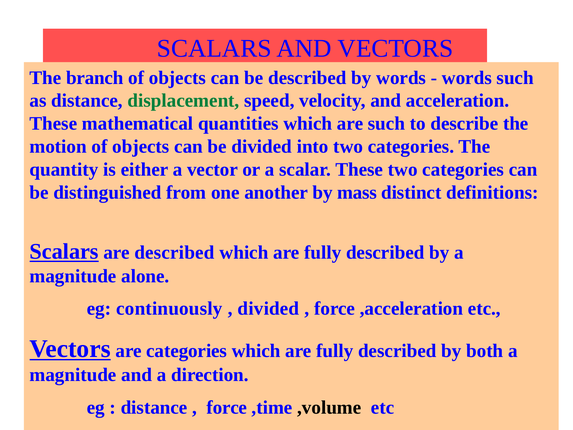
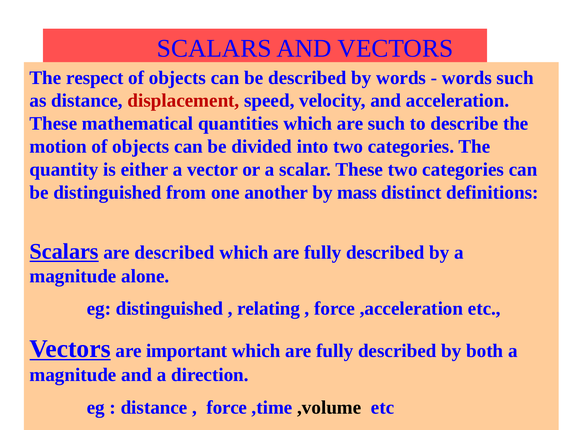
branch: branch -> respect
displacement colour: green -> red
eg continuously: continuously -> distinguished
divided at (268, 308): divided -> relating
are categories: categories -> important
